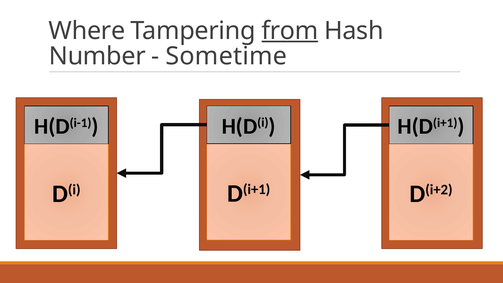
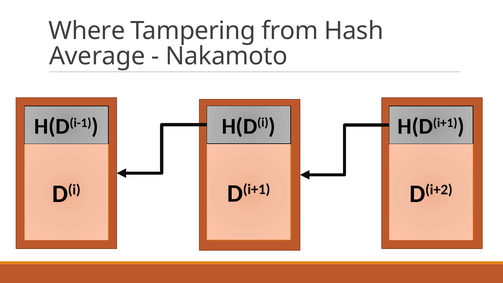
from underline: present -> none
Number: Number -> Average
Sometime: Sometime -> Nakamoto
